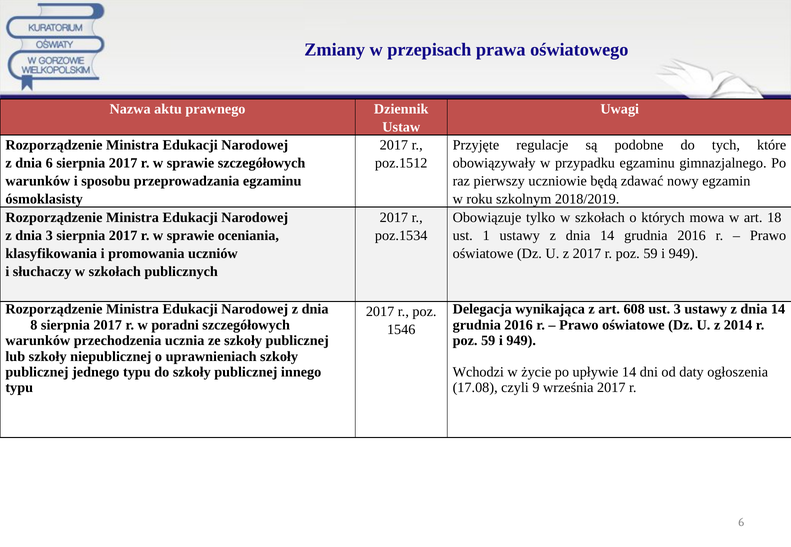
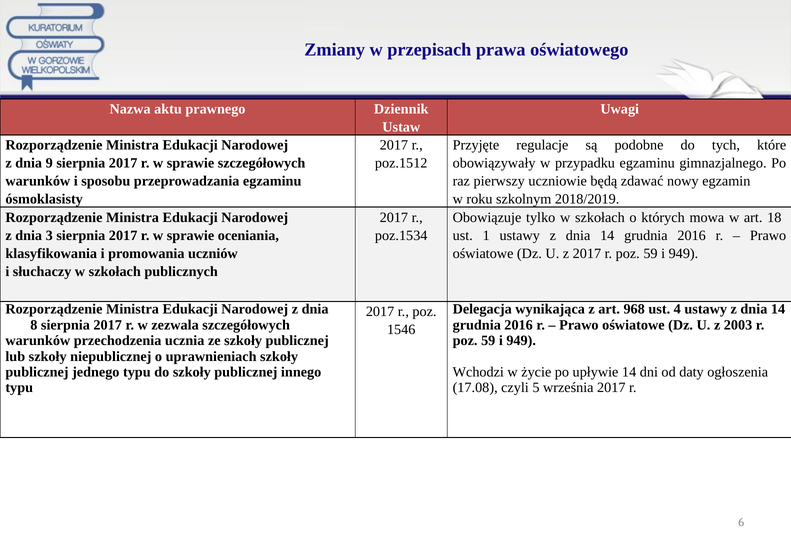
dnia 6: 6 -> 9
608: 608 -> 968
ust 3: 3 -> 4
poradni: poradni -> zezwala
2014: 2014 -> 2003
9: 9 -> 5
